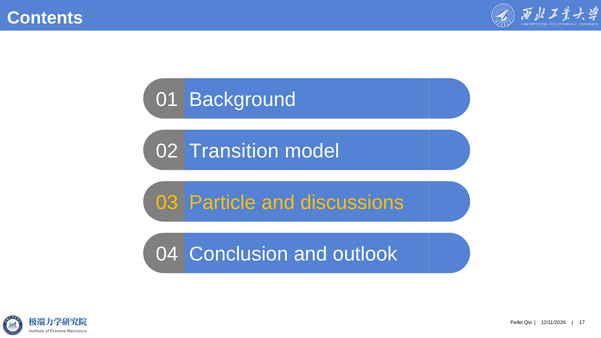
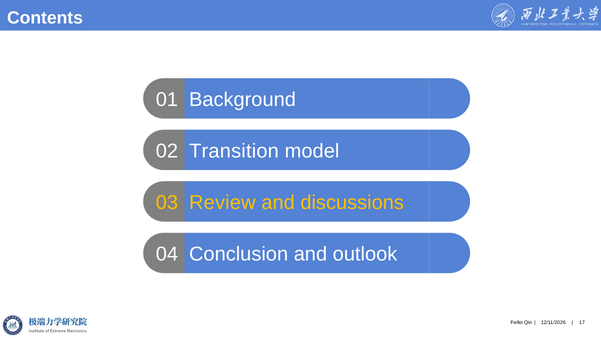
Particle: Particle -> Review
